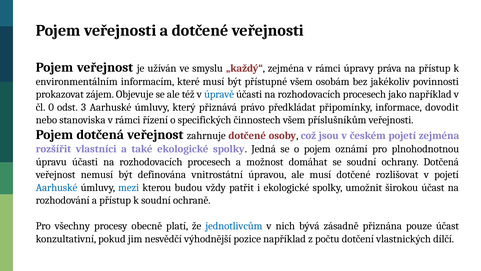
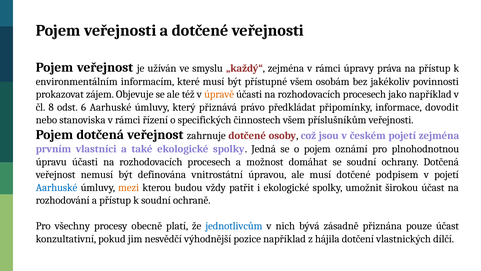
úpravě colour: blue -> orange
0: 0 -> 8
3: 3 -> 6
rozšířit: rozšířit -> prvním
rozlišovat: rozlišovat -> podpisem
mezi colour: blue -> orange
počtu: počtu -> hájila
